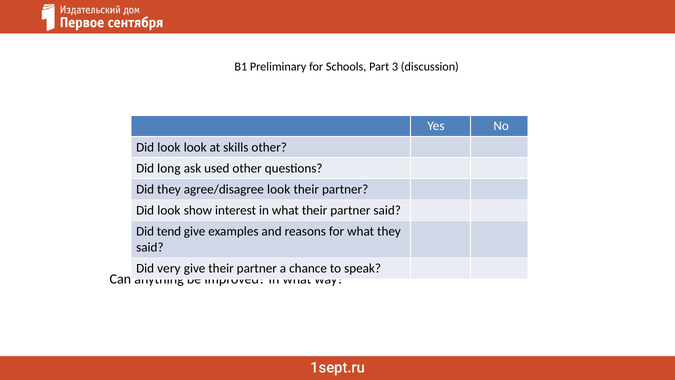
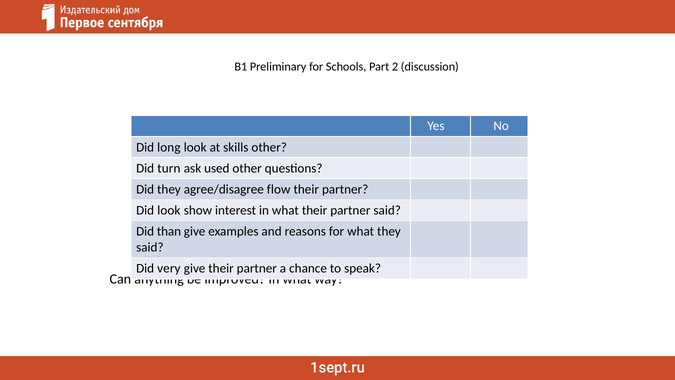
3: 3 -> 2
look at (169, 147): look -> long
long: long -> turn
agree/disagree look: look -> flow
tend: tend -> than
